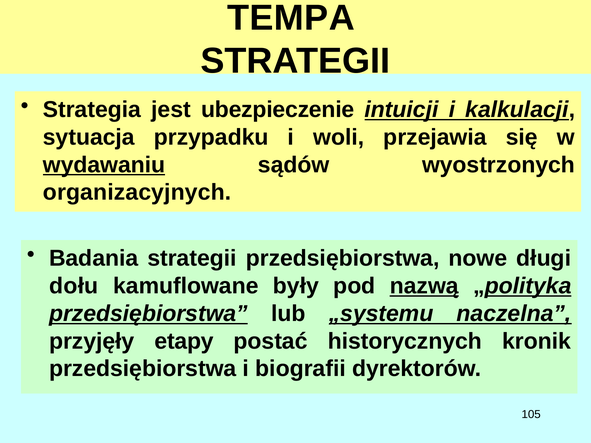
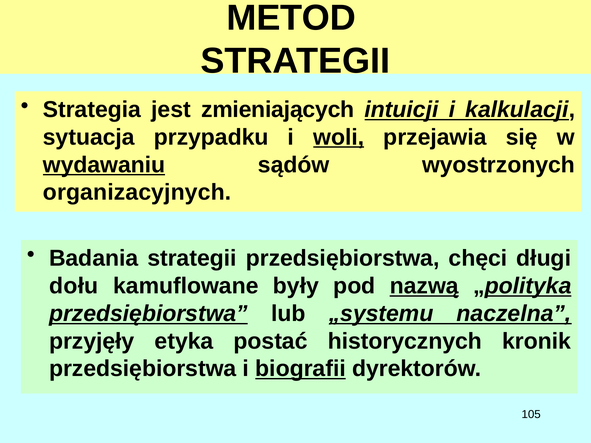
TEMPA: TEMPA -> METOD
ubezpieczenie: ubezpieczenie -> zmieniających
woli underline: none -> present
nowe: nowe -> chęci
etapy: etapy -> etyka
biografii underline: none -> present
